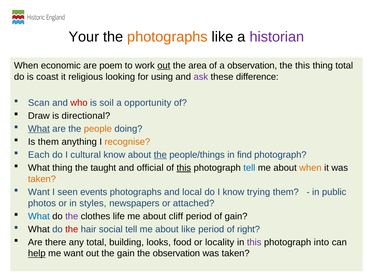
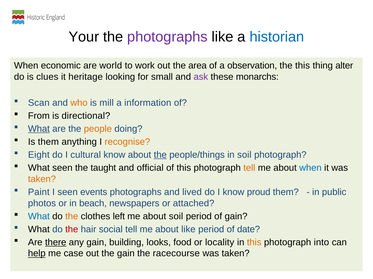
photographs at (167, 37) colour: orange -> purple
historian colour: purple -> blue
poem: poem -> world
out at (164, 66) underline: present -> none
thing total: total -> alter
coast: coast -> clues
religious: religious -> heritage
using: using -> small
difference: difference -> monarchs
who colour: red -> orange
soil: soil -> mill
opportunity: opportunity -> information
Draw: Draw -> From
Each: Each -> Eight
in find: find -> soil
What thing: thing -> seen
this at (184, 168) underline: present -> none
tell at (249, 168) colour: blue -> orange
when at (310, 168) colour: orange -> blue
Want at (39, 193): Want -> Paint
local: local -> lived
trying: trying -> proud
styles: styles -> beach
the at (72, 217) colour: purple -> orange
life: life -> left
about cliff: cliff -> soil
right: right -> date
there underline: none -> present
any total: total -> gain
this at (254, 243) colour: purple -> orange
me want: want -> case
the observation: observation -> racecourse
